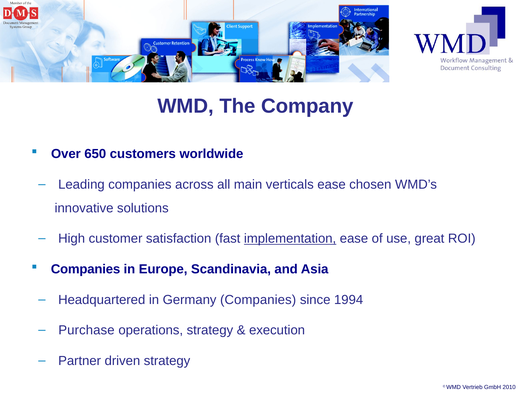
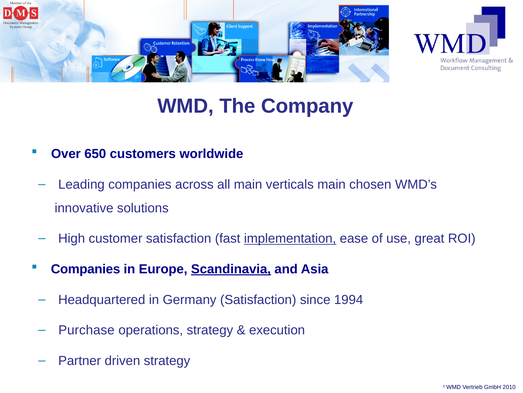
verticals ease: ease -> main
Scandinavia underline: none -> present
Germany Companies: Companies -> Satisfaction
